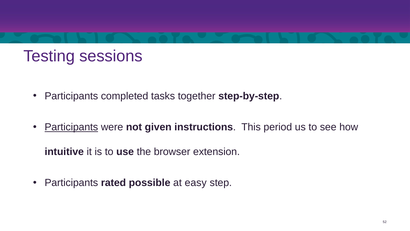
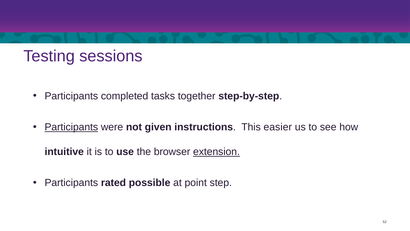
period: period -> easier
extension underline: none -> present
easy: easy -> point
